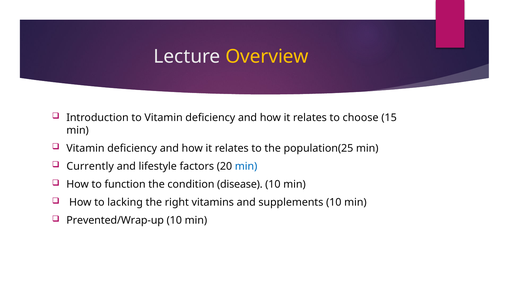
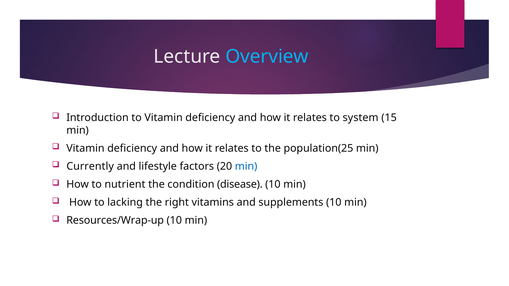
Overview colour: yellow -> light blue
choose: choose -> system
function: function -> nutrient
Prevented/Wrap-up: Prevented/Wrap-up -> Resources/Wrap-up
